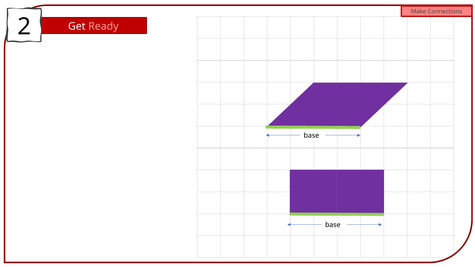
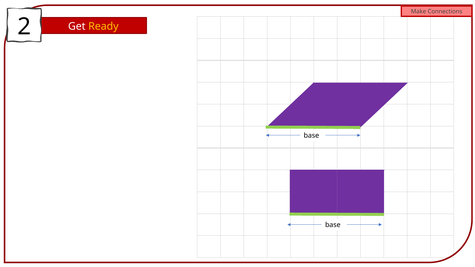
Ready colour: pink -> yellow
